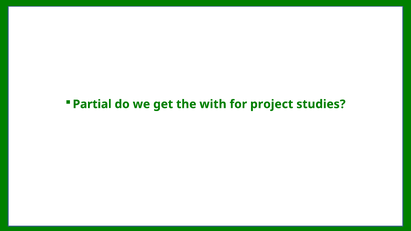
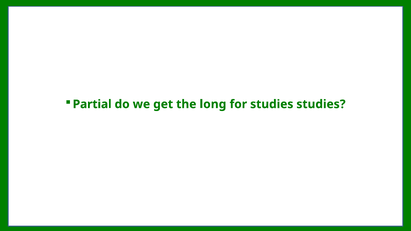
with: with -> long
for project: project -> studies
